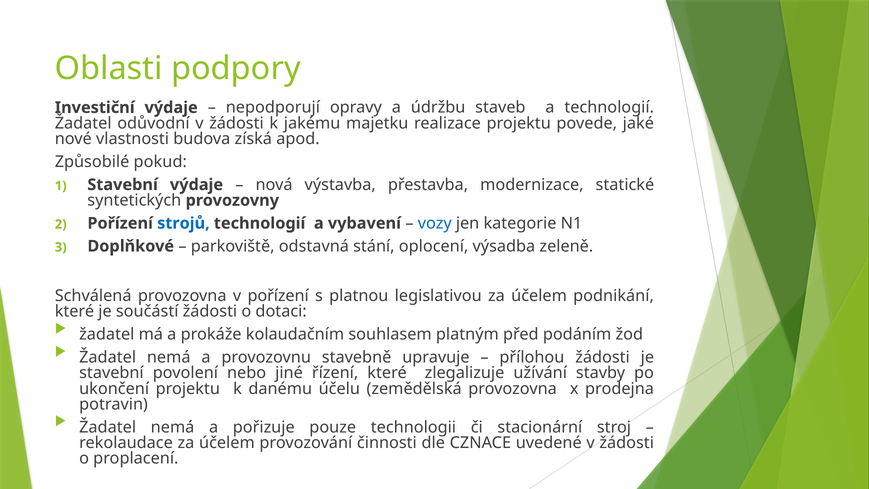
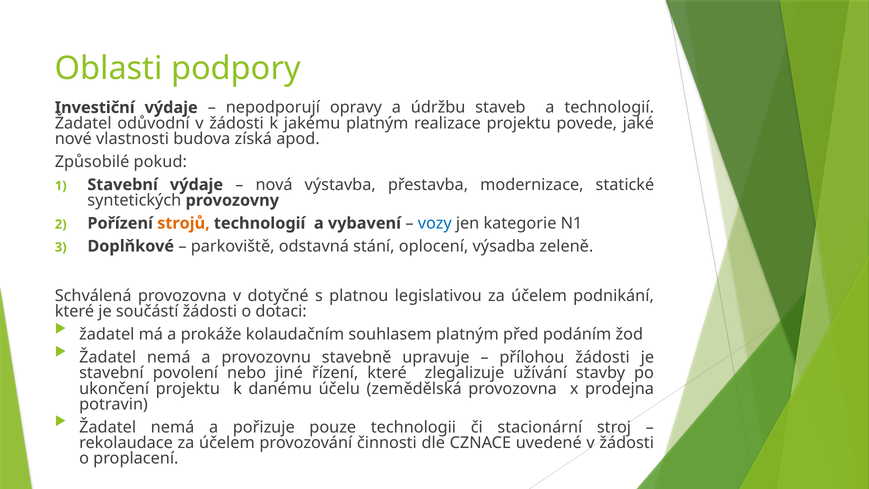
jakému majetku: majetku -> platným
strojů colour: blue -> orange
v pořízení: pořízení -> dotyčné
